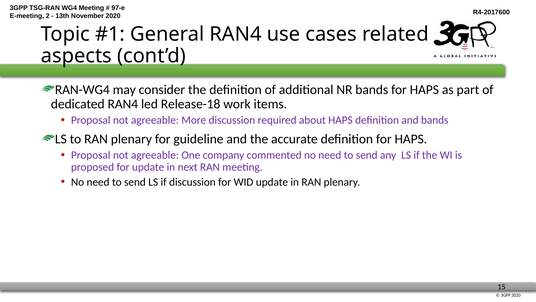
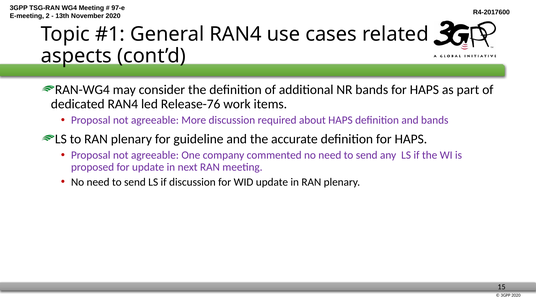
Release-18: Release-18 -> Release-76
